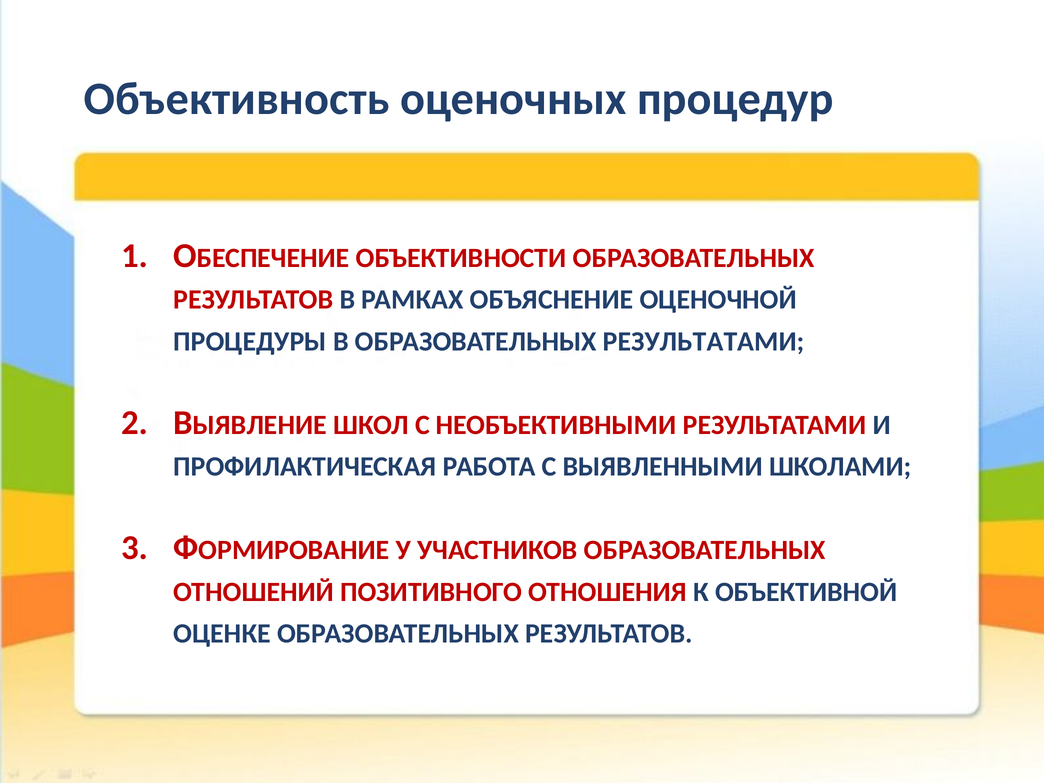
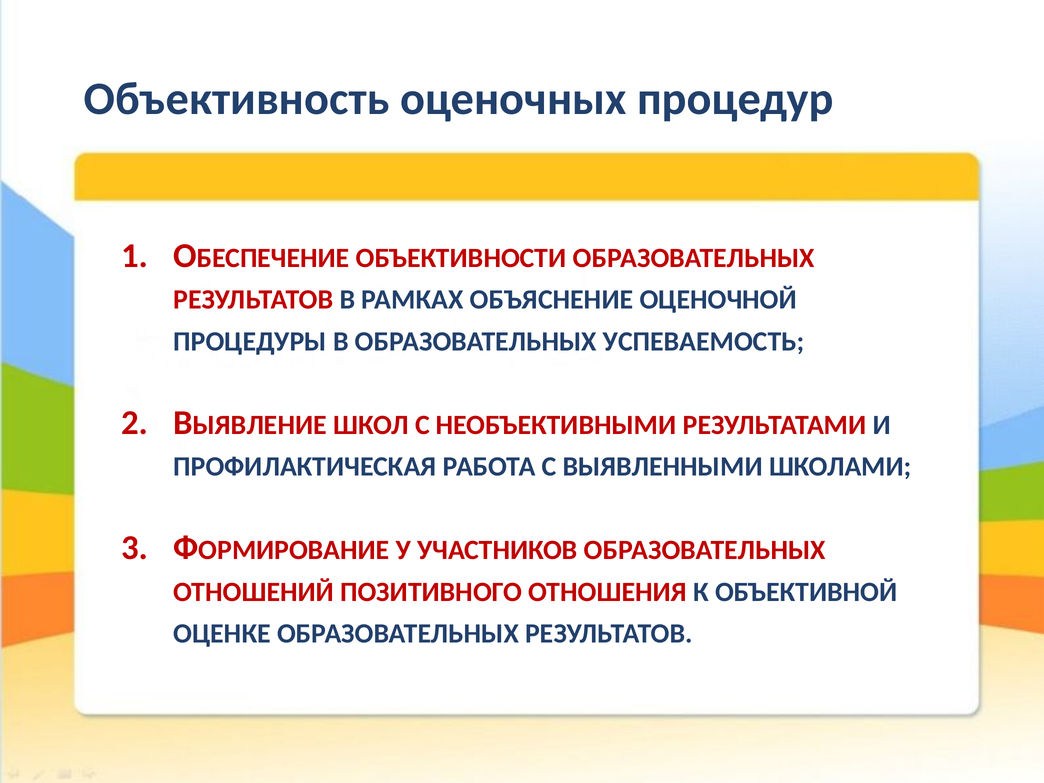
ОБРАЗОВАТЕЛЬНЫХ РЕЗУЛЬТАТАМИ: РЕЗУЛЬТАТАМИ -> УСПЕВАЕМОСТЬ
